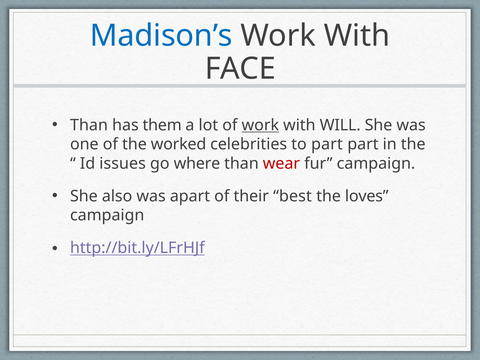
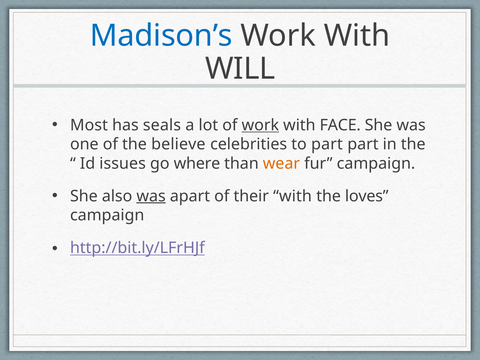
FACE: FACE -> WILL
Than at (89, 125): Than -> Most
them: them -> seals
WILL: WILL -> FACE
worked: worked -> believe
wear colour: red -> orange
was at (151, 196) underline: none -> present
their best: best -> with
